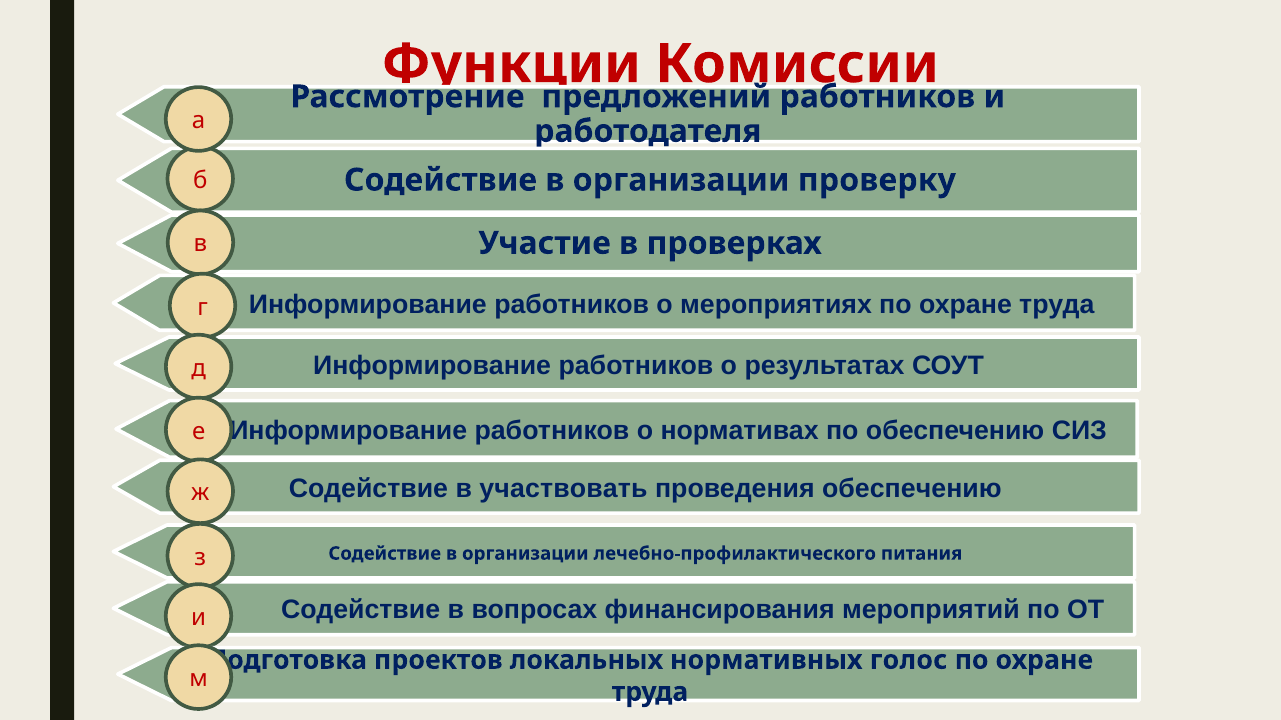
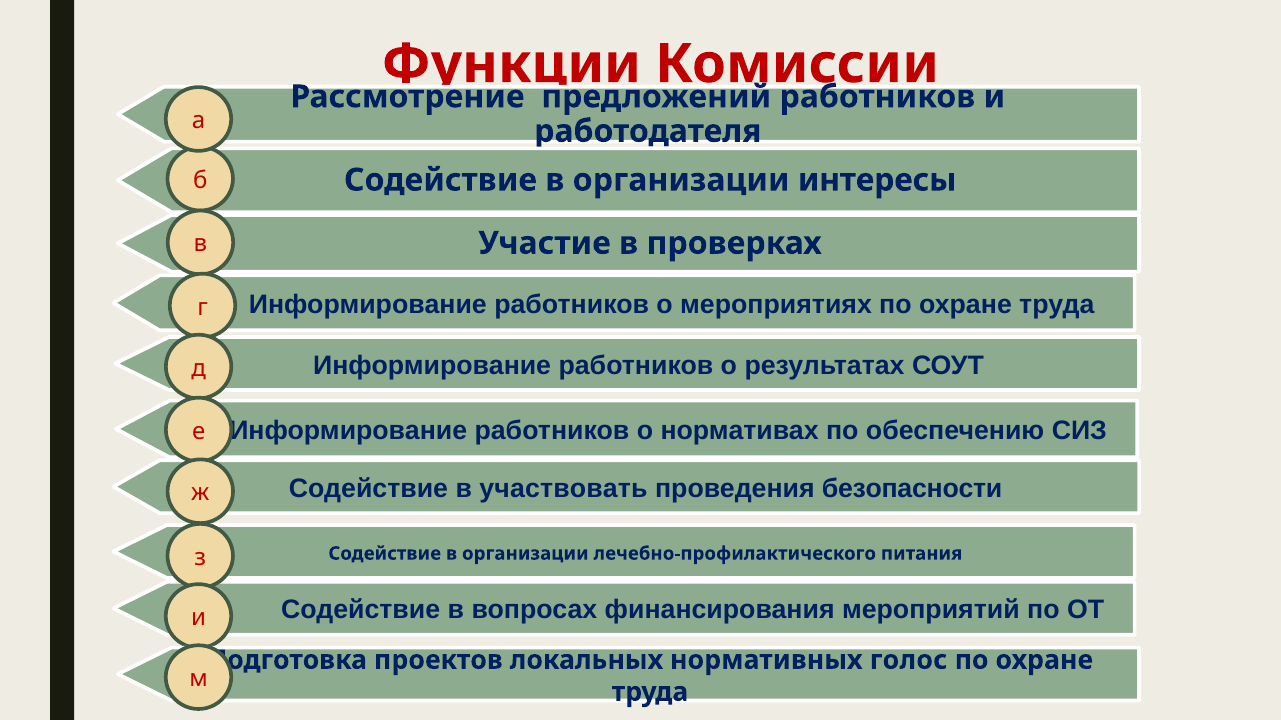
проверку: проверку -> интересы
проведения обеспечению: обеспечению -> безопасности
